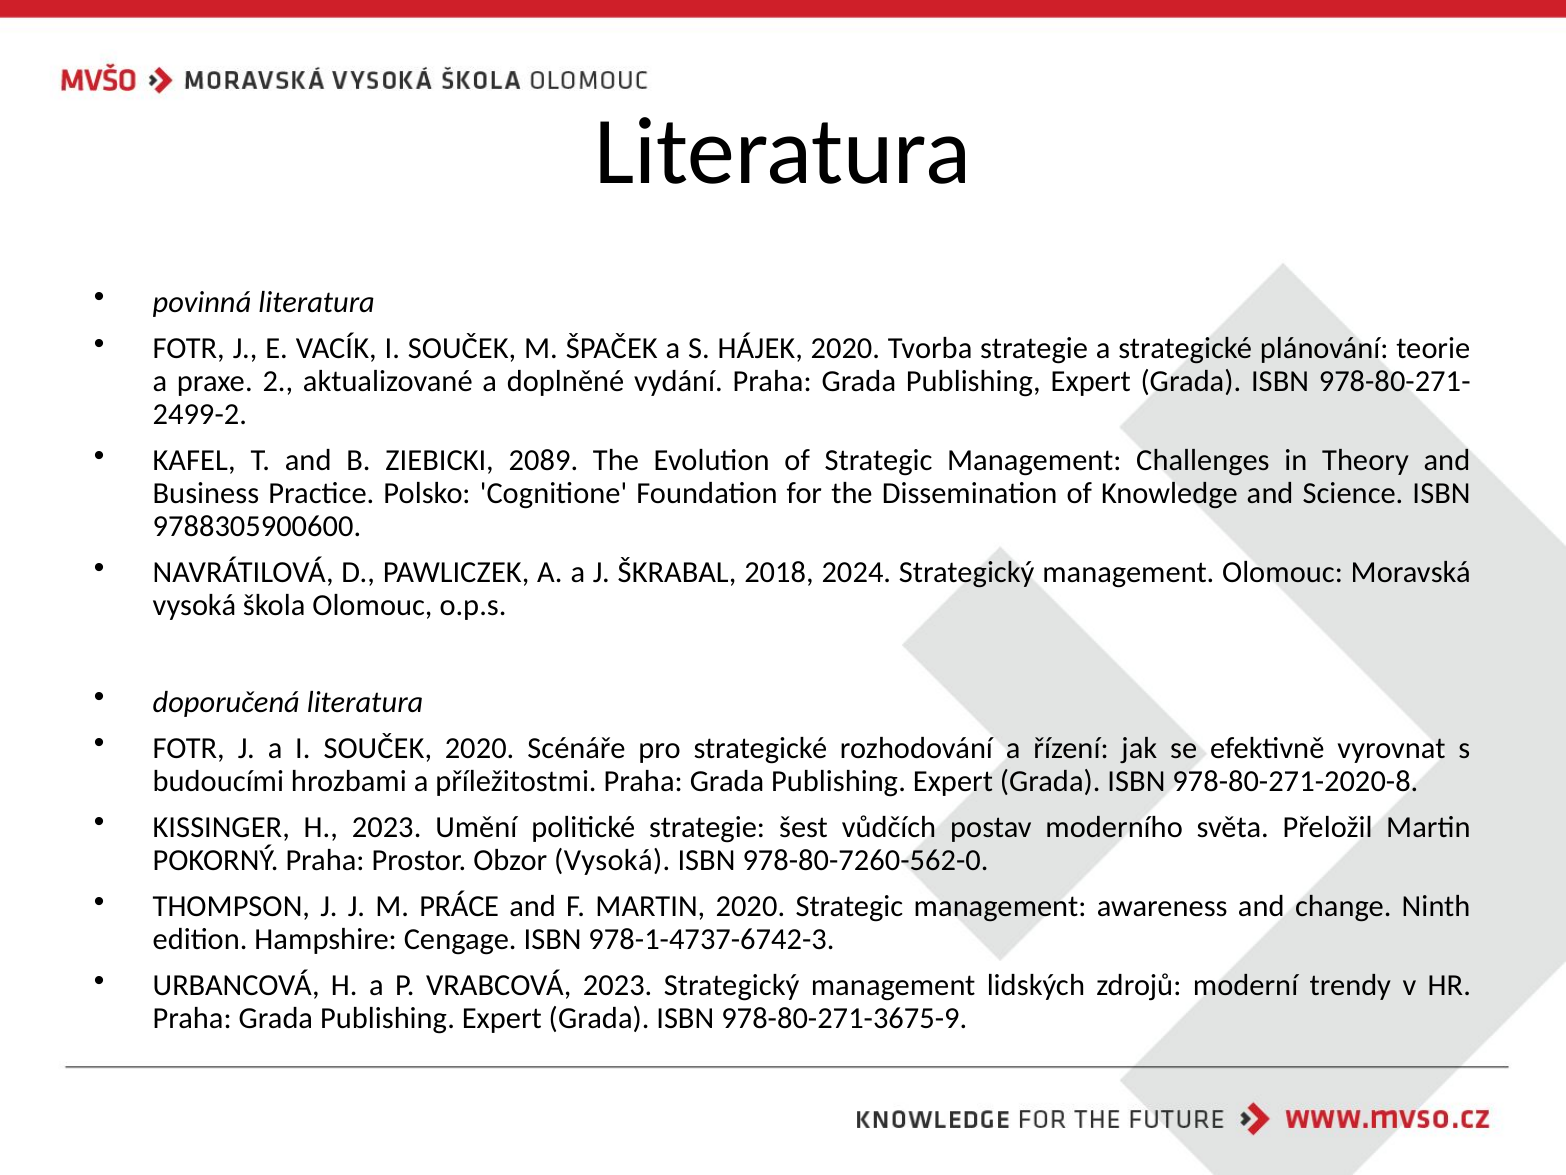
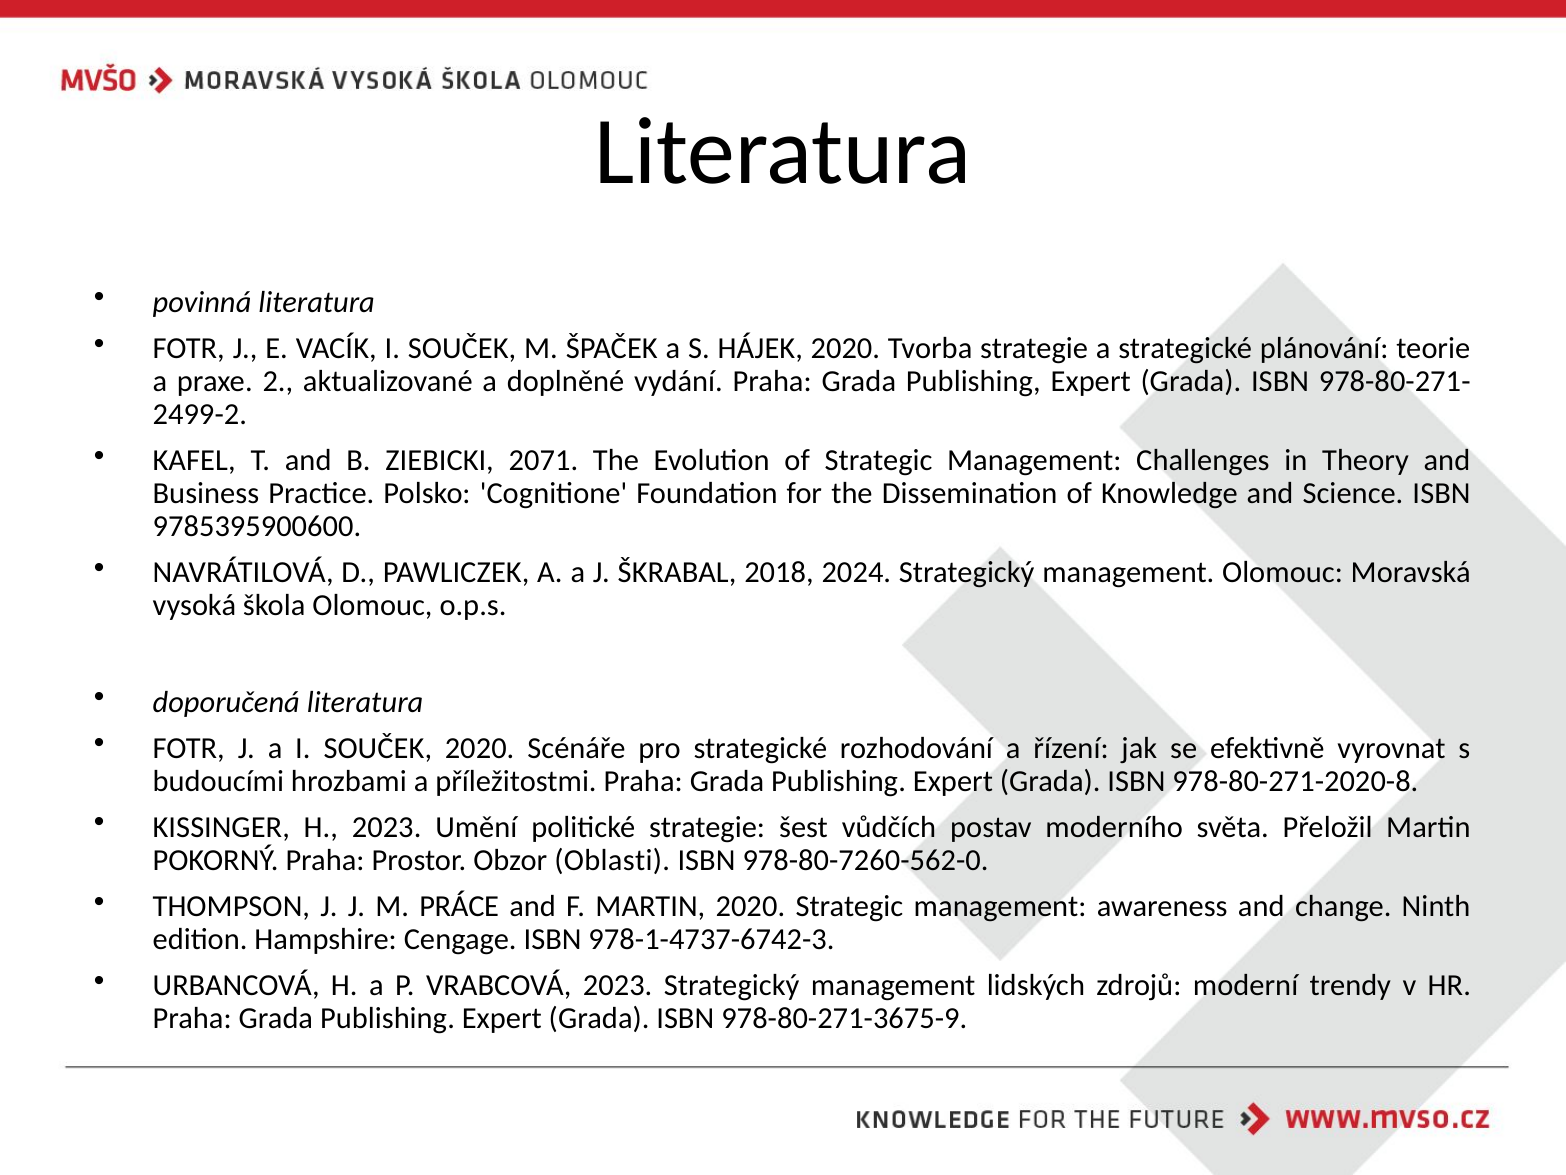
2089: 2089 -> 2071
9788305900600: 9788305900600 -> 9785395900600
Obzor Vysoká: Vysoká -> Oblasti
